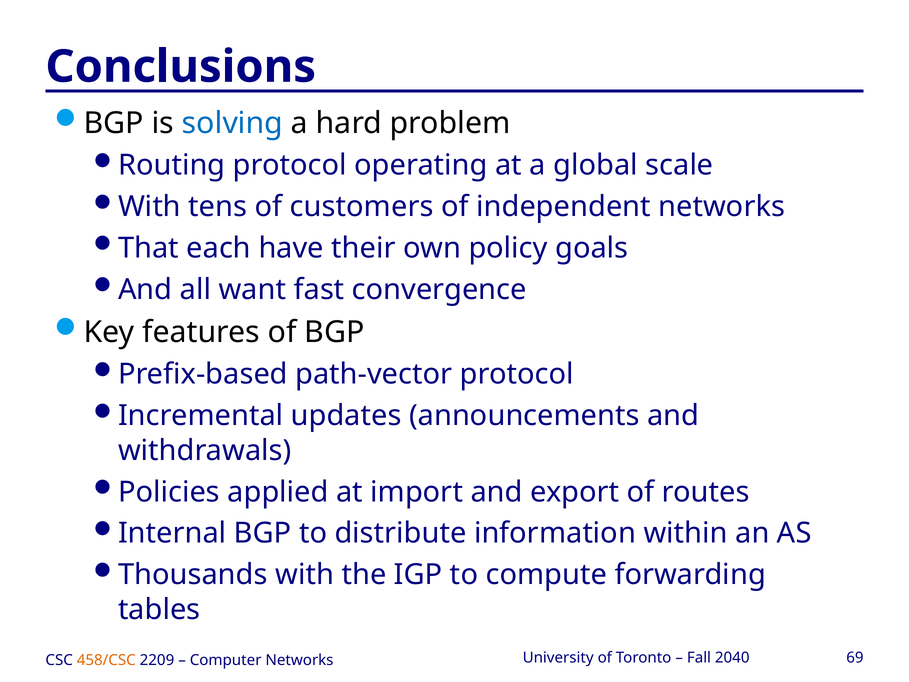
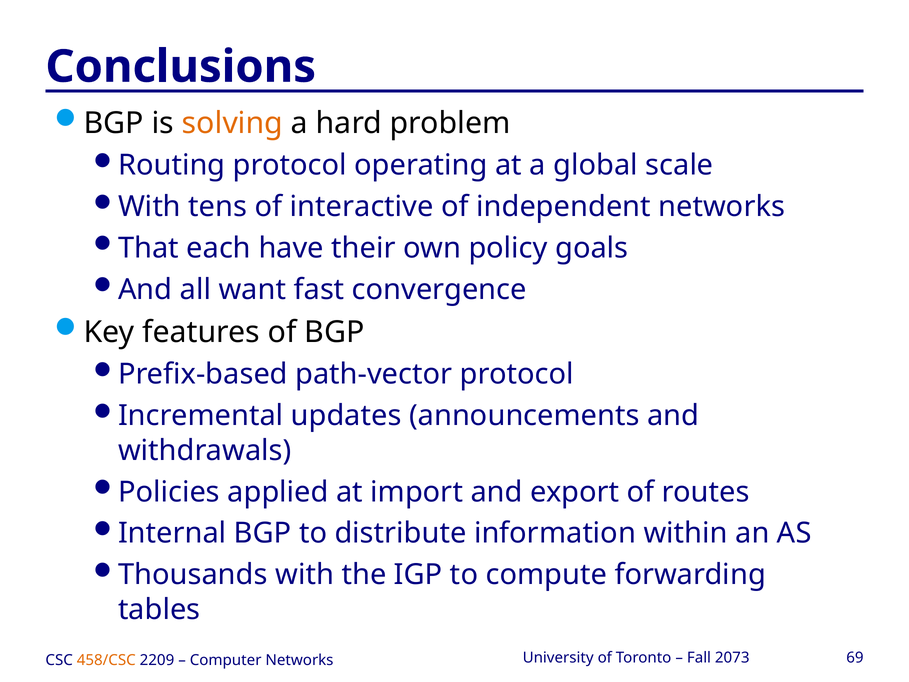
solving colour: blue -> orange
customers: customers -> interactive
2040: 2040 -> 2073
